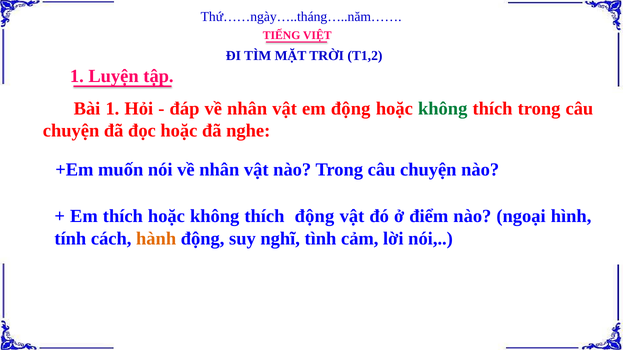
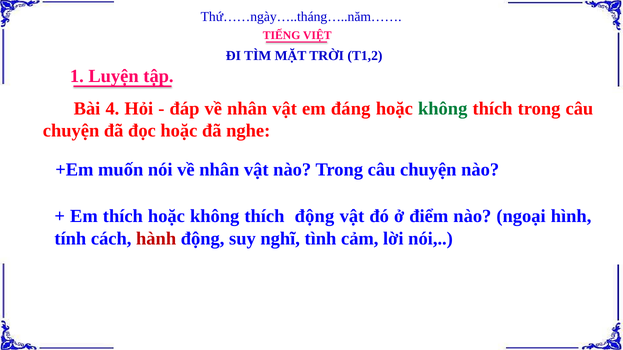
Bài 1: 1 -> 4
em động: động -> đáng
hành colour: orange -> red
